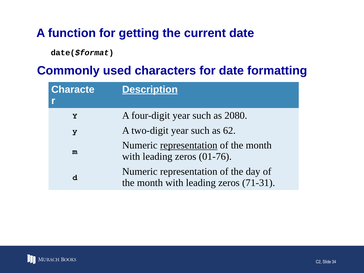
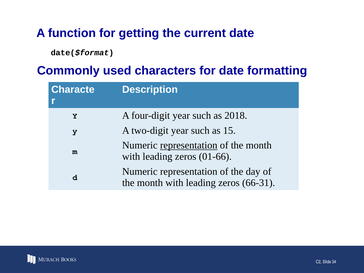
Description underline: present -> none
2080: 2080 -> 2018
62: 62 -> 15
01-76: 01-76 -> 01-66
71-31: 71-31 -> 66-31
